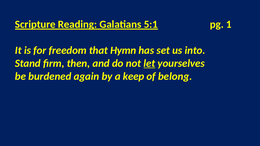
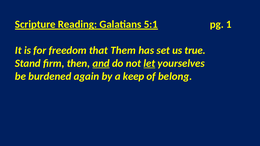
Hymn: Hymn -> Them
into: into -> true
and underline: none -> present
